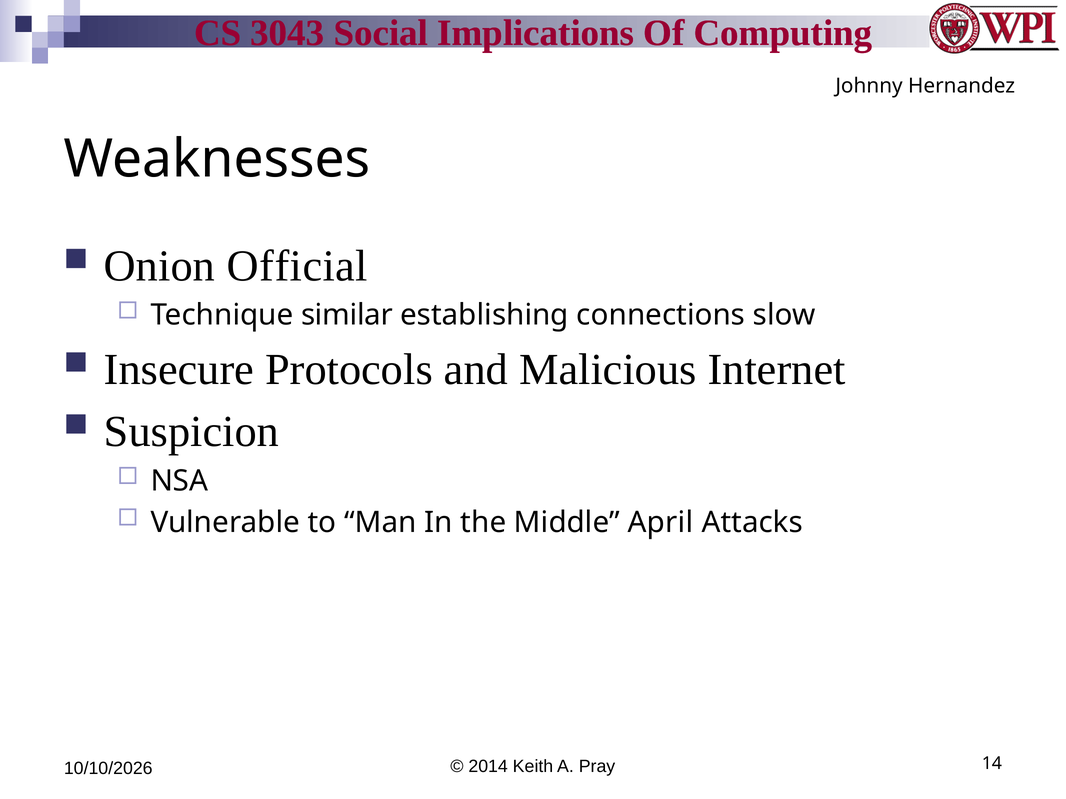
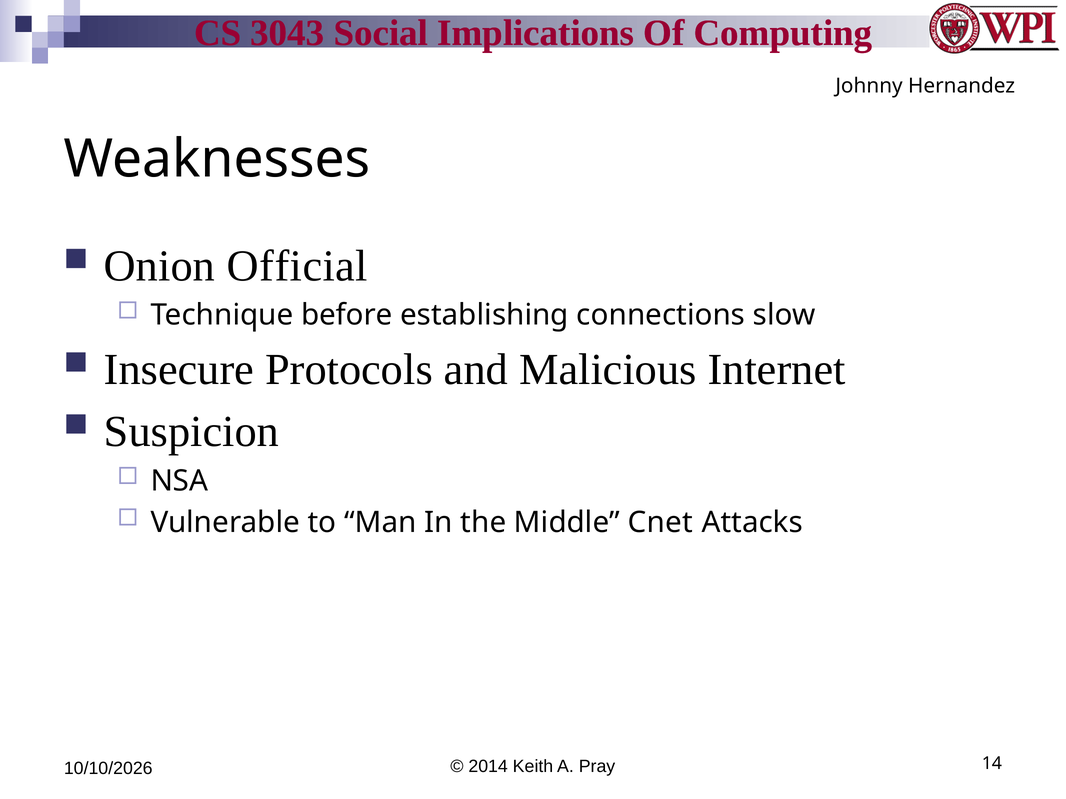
similar: similar -> before
April: April -> Cnet
